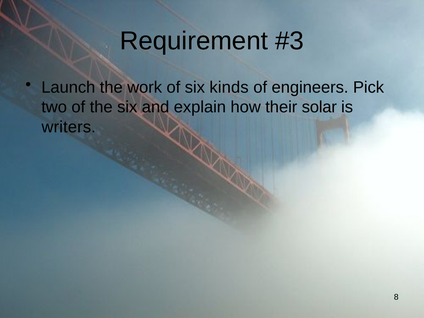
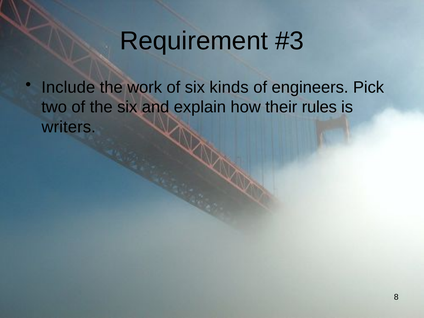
Launch: Launch -> Include
solar: solar -> rules
